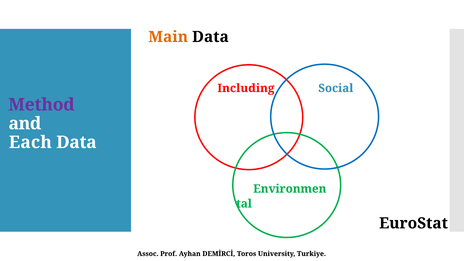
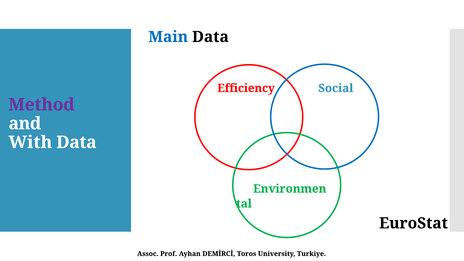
Main colour: orange -> blue
Including: Including -> Efficiency
Each: Each -> With
